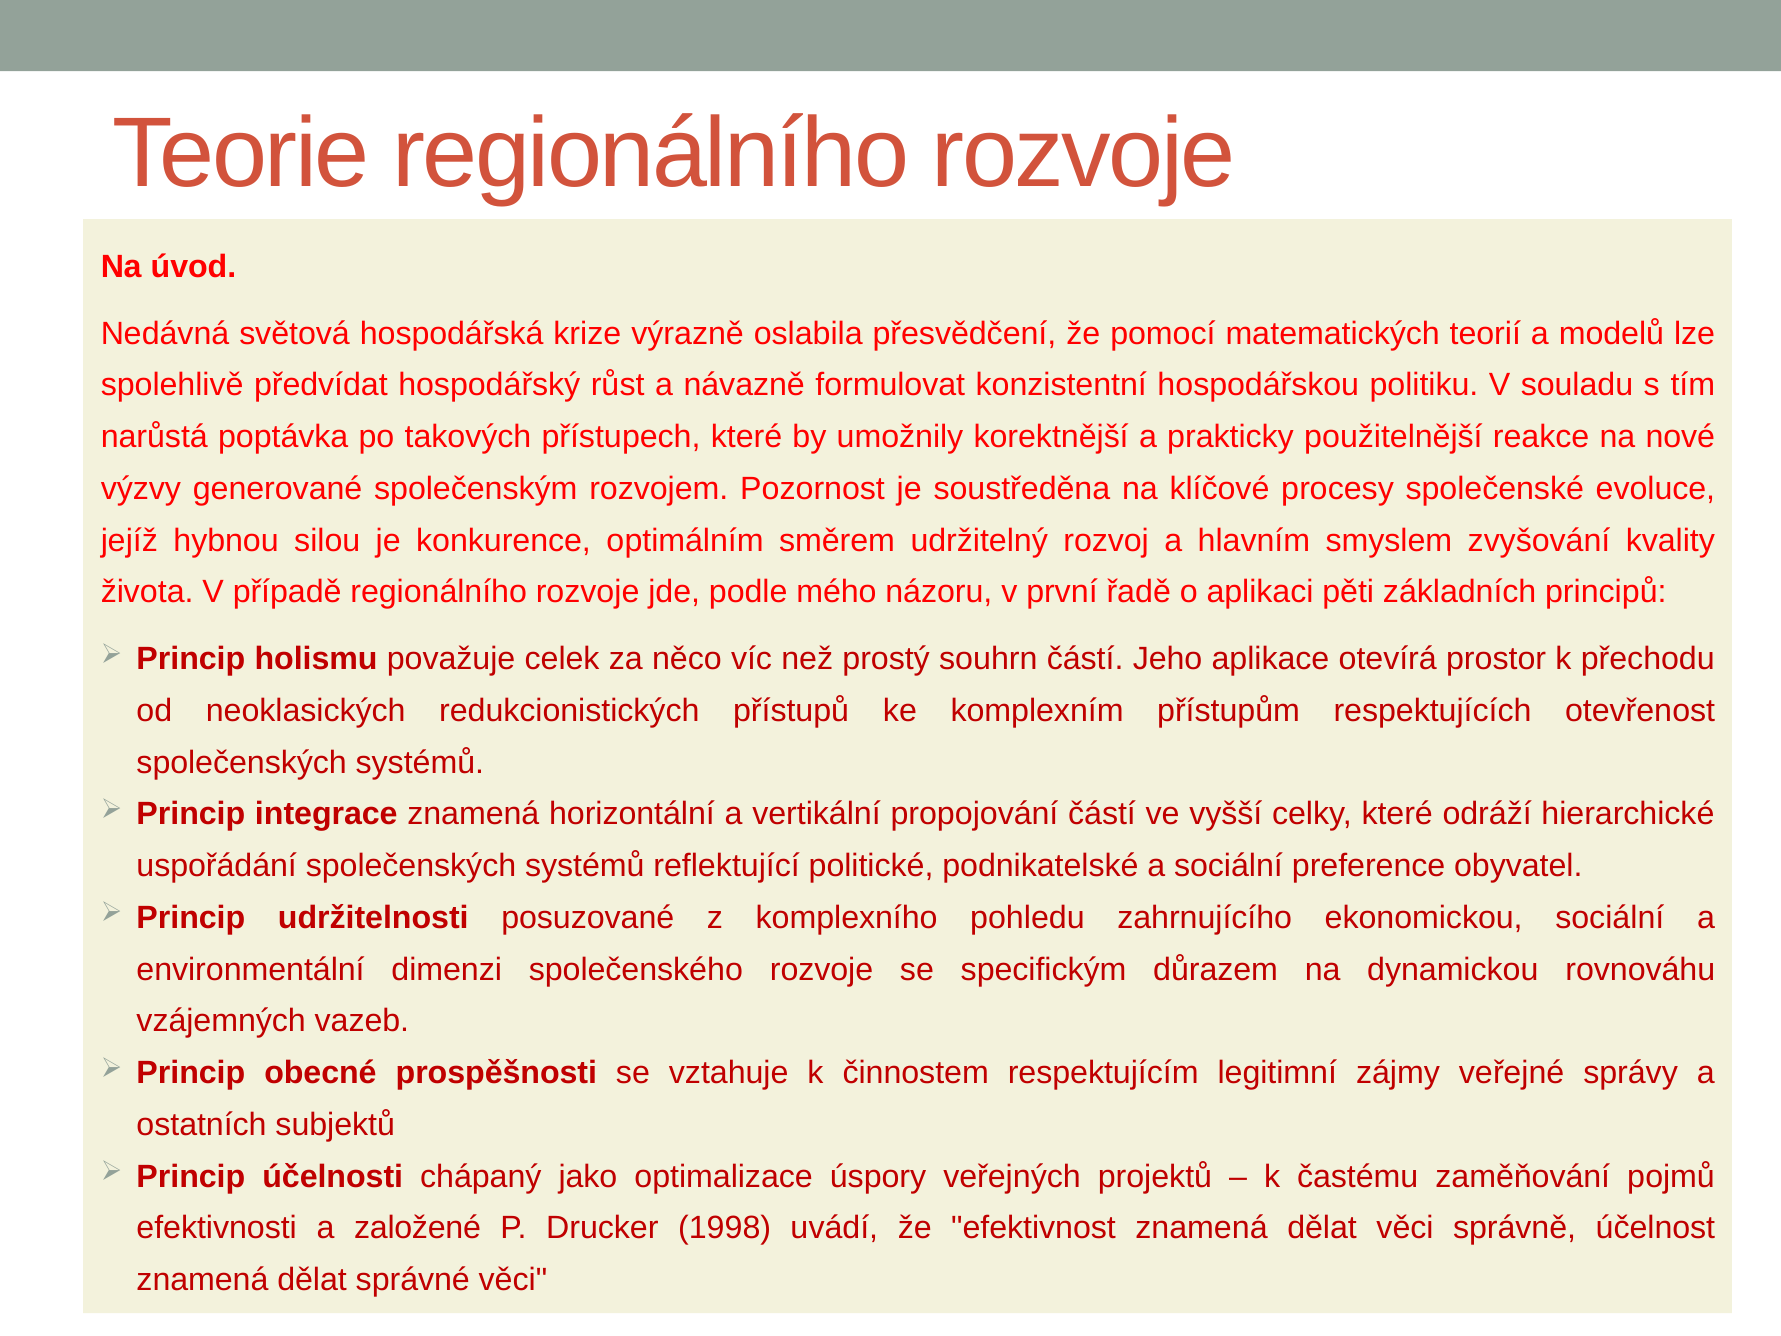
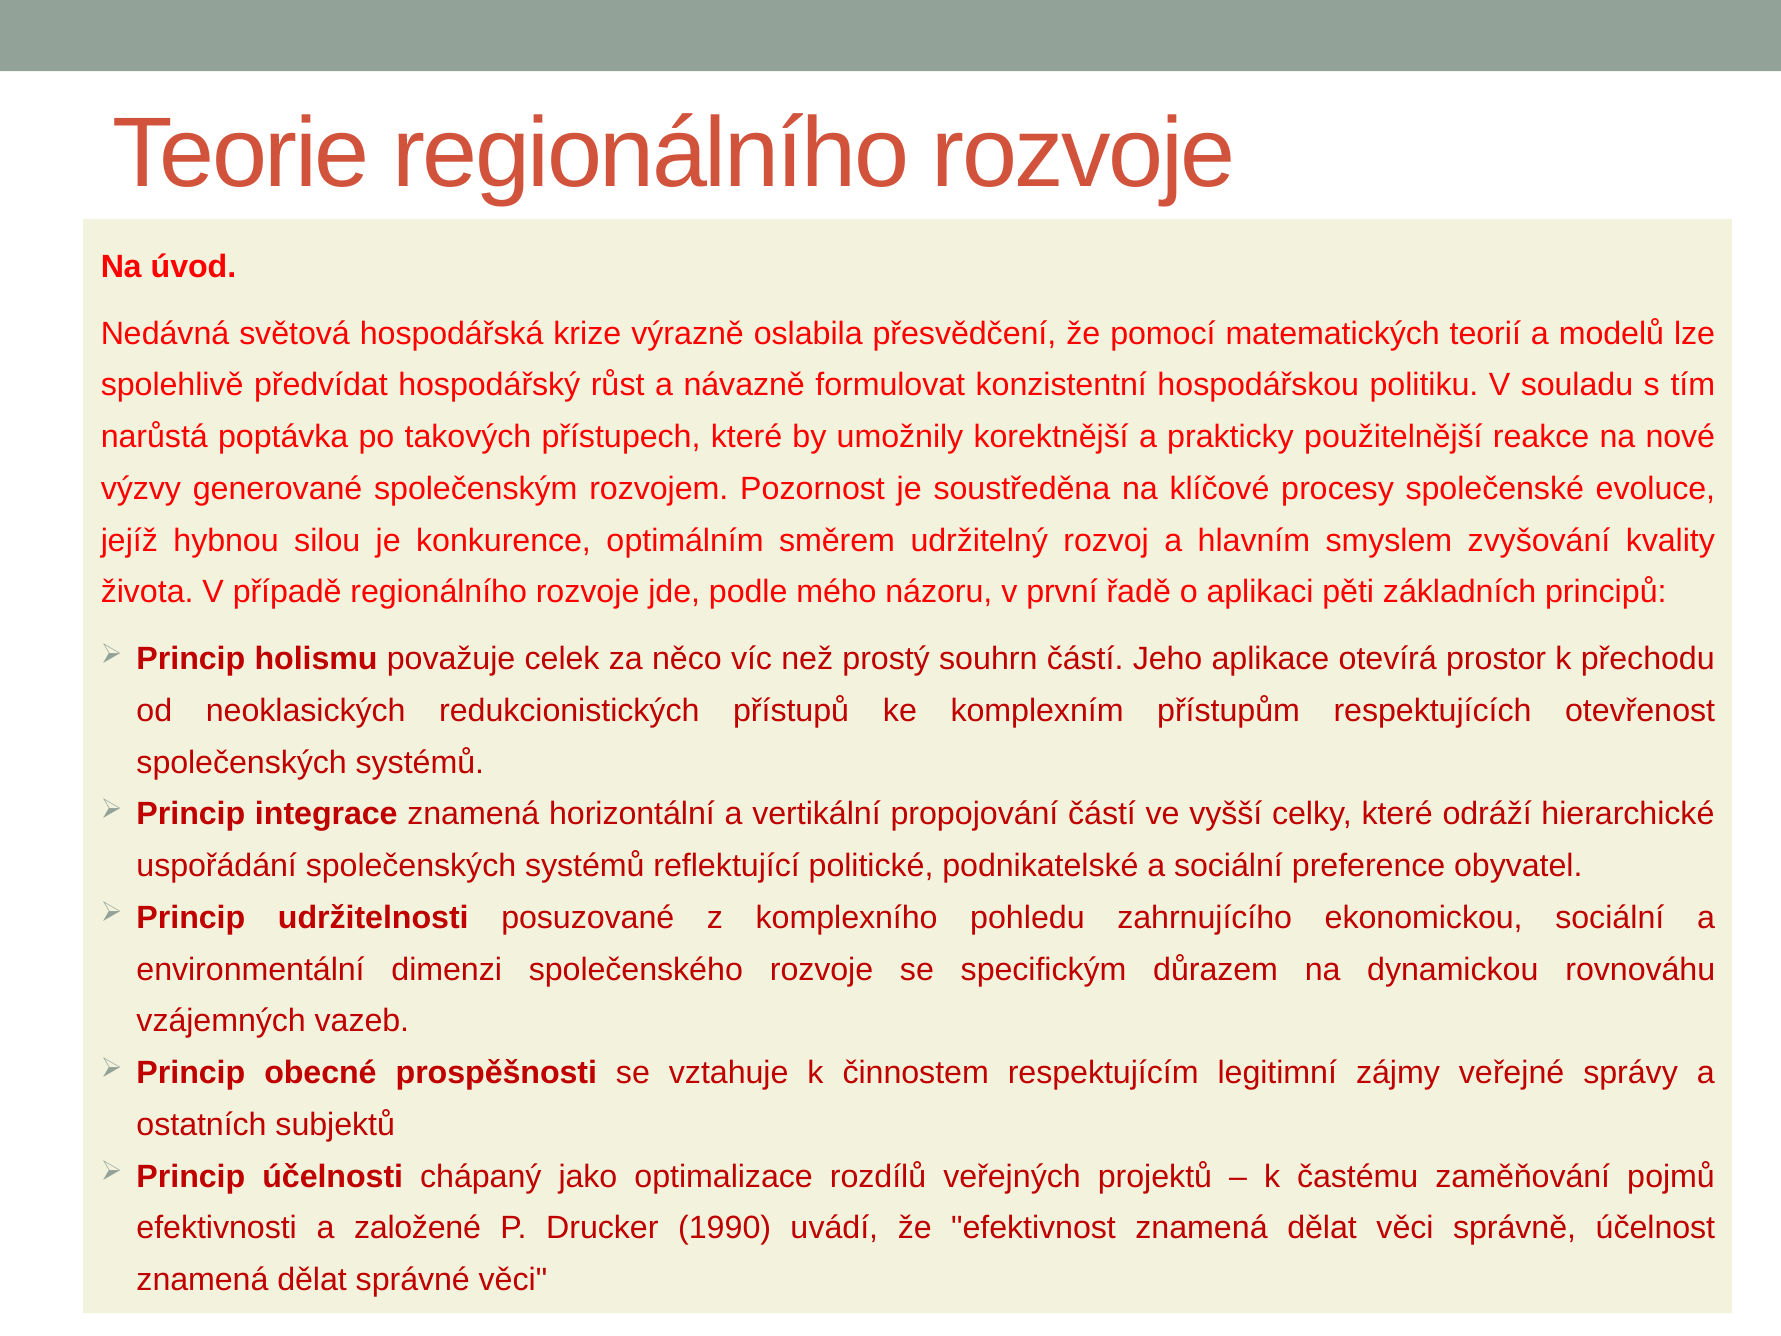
úspory: úspory -> rozdílů
1998: 1998 -> 1990
